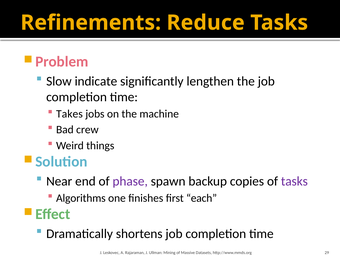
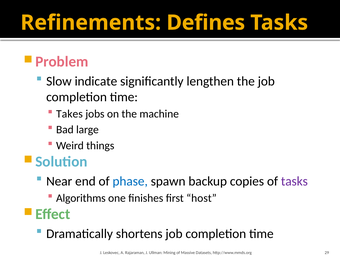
Reduce: Reduce -> Defines
crew: crew -> large
phase colour: purple -> blue
each: each -> host
